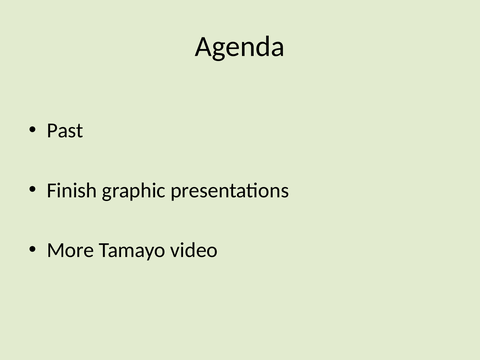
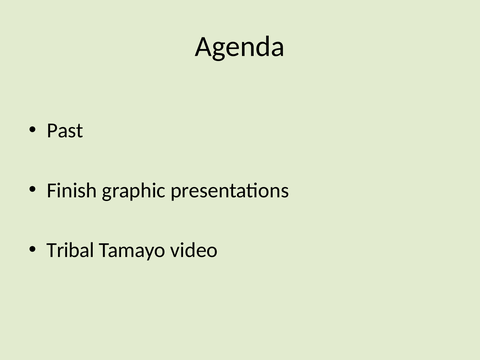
More: More -> Tribal
